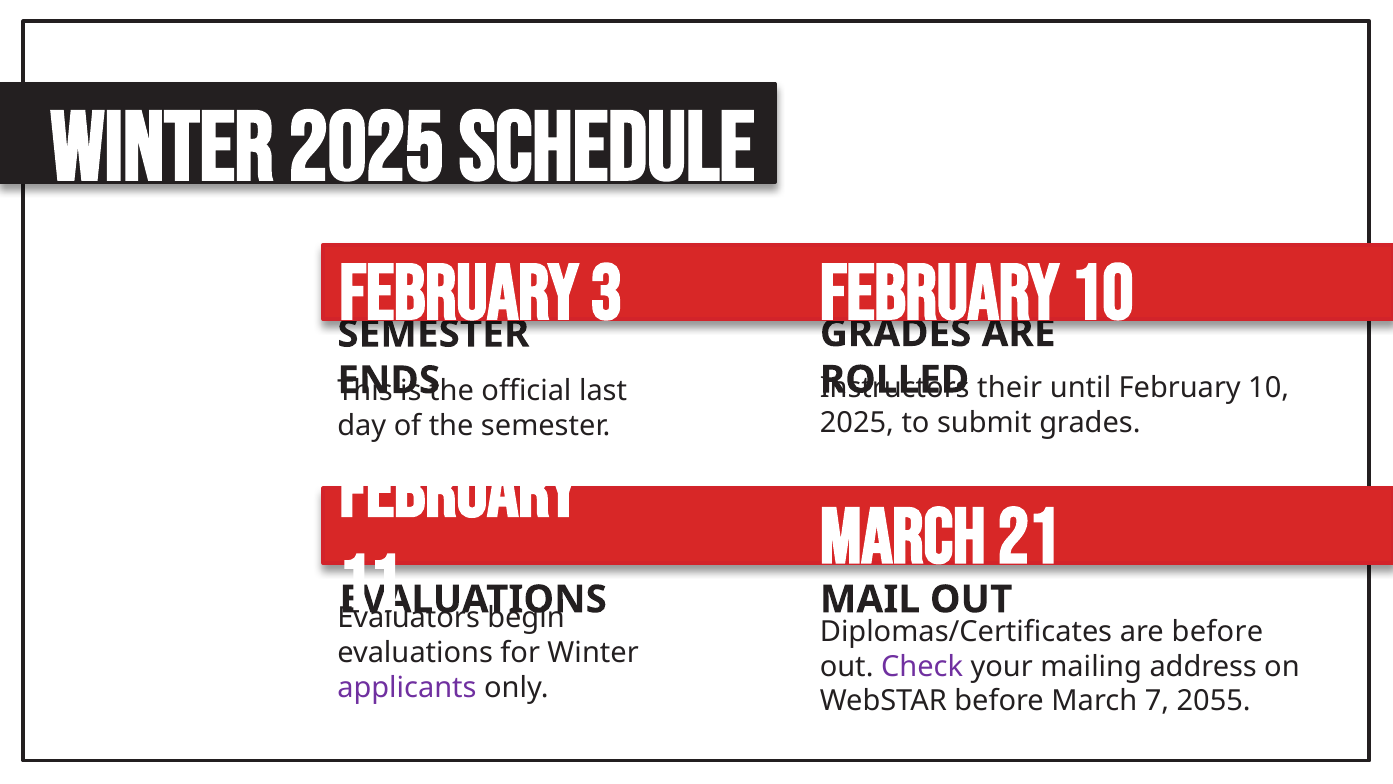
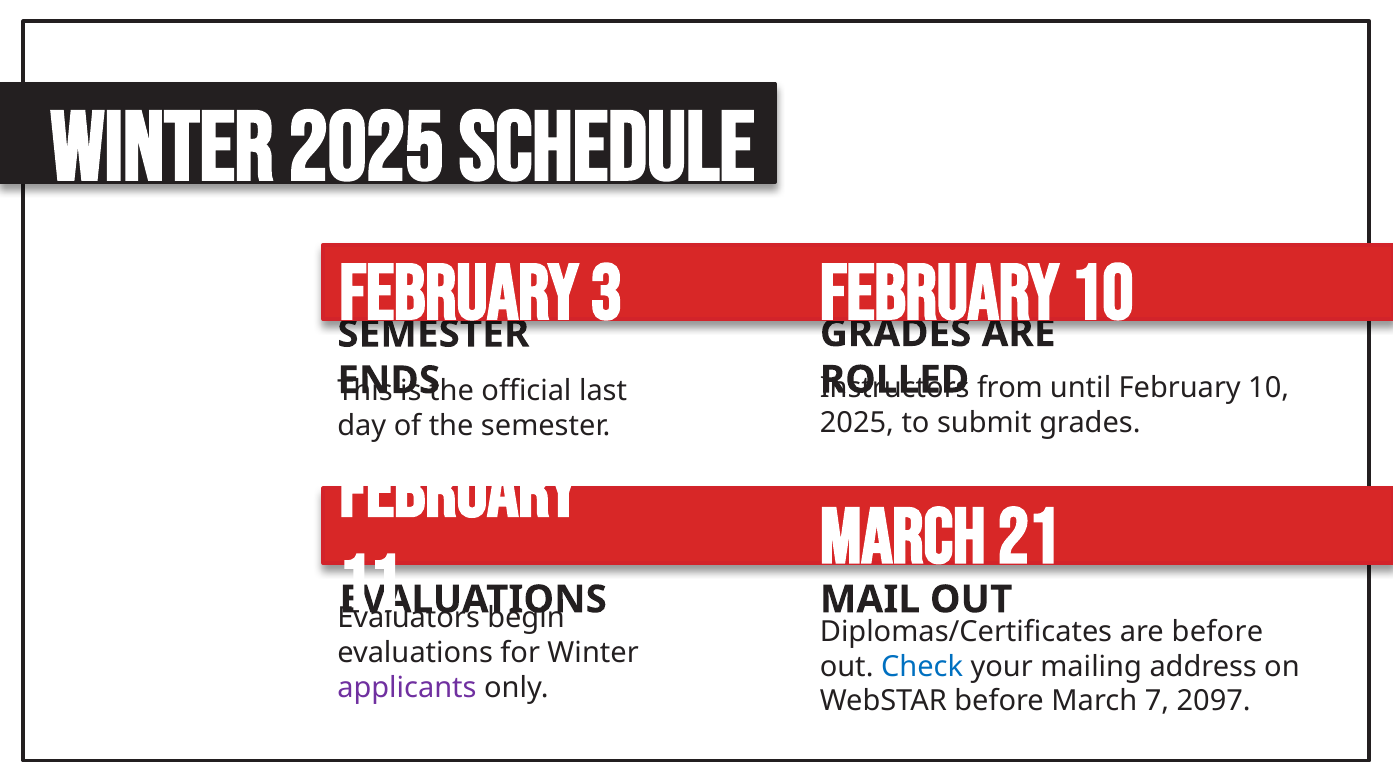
their: their -> from
Check colour: purple -> blue
2055: 2055 -> 2097
